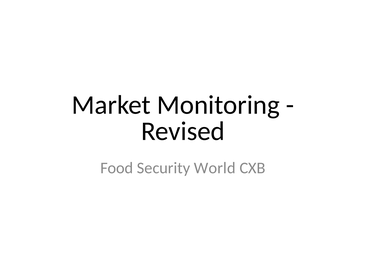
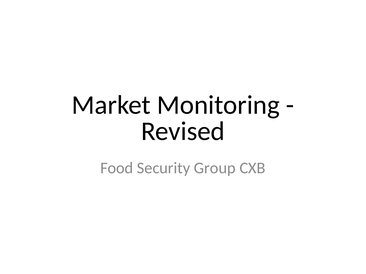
World: World -> Group
